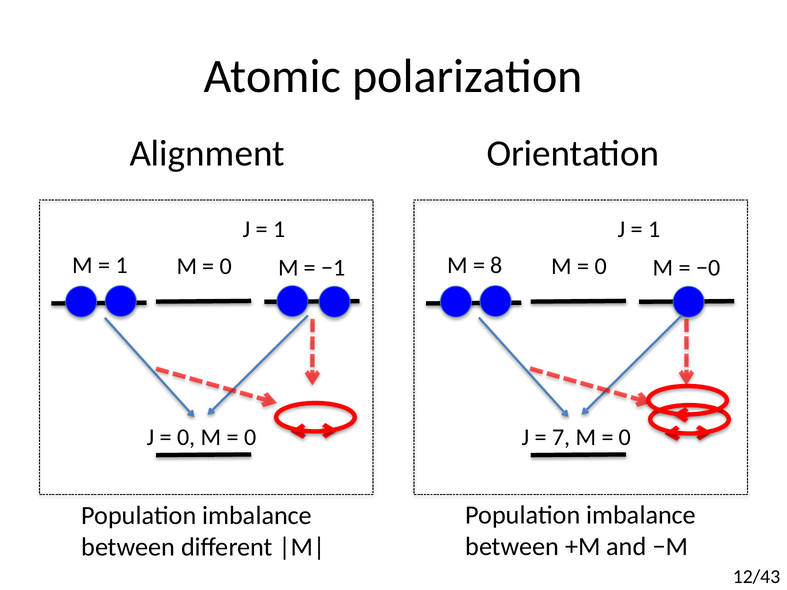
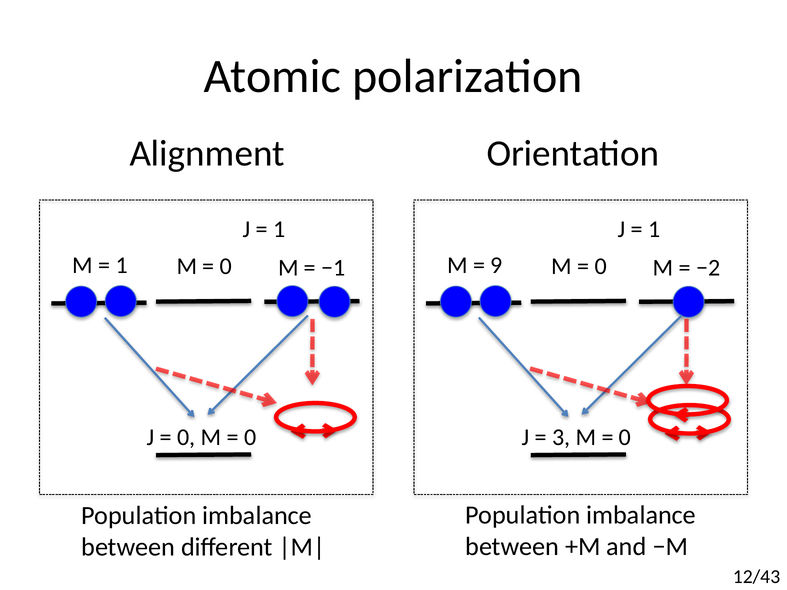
8: 8 -> 9
−0: −0 -> −2
7: 7 -> 3
